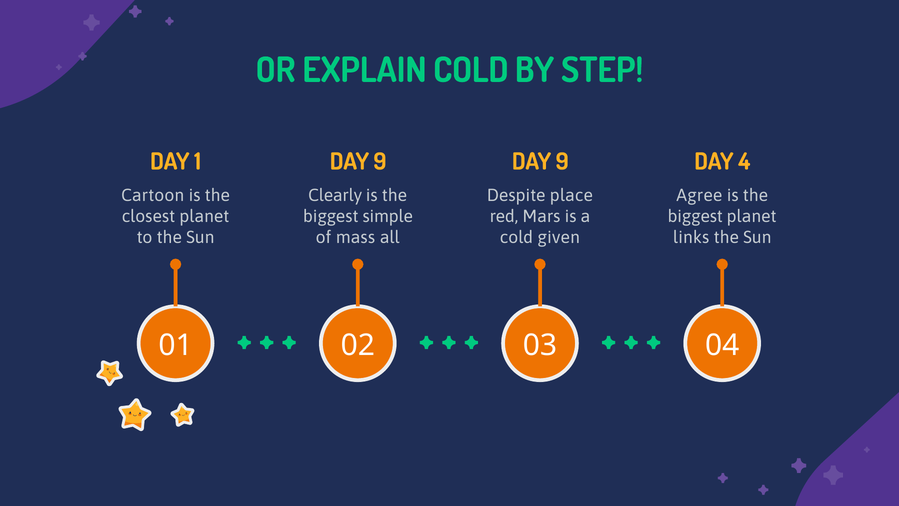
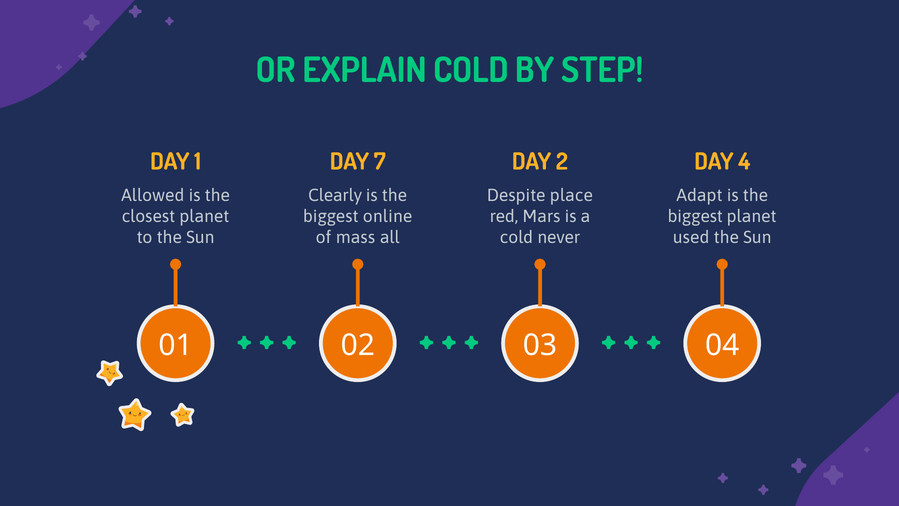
9 at (380, 162): 9 -> 7
9 at (562, 162): 9 -> 2
Cartoon: Cartoon -> Allowed
Agree: Agree -> Adapt
simple: simple -> online
given: given -> never
links: links -> used
